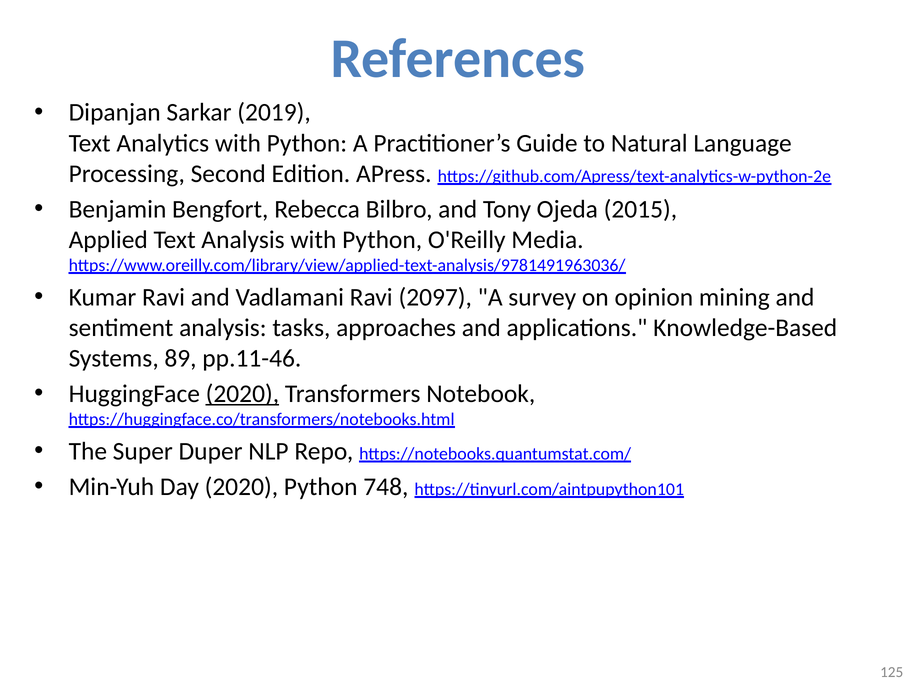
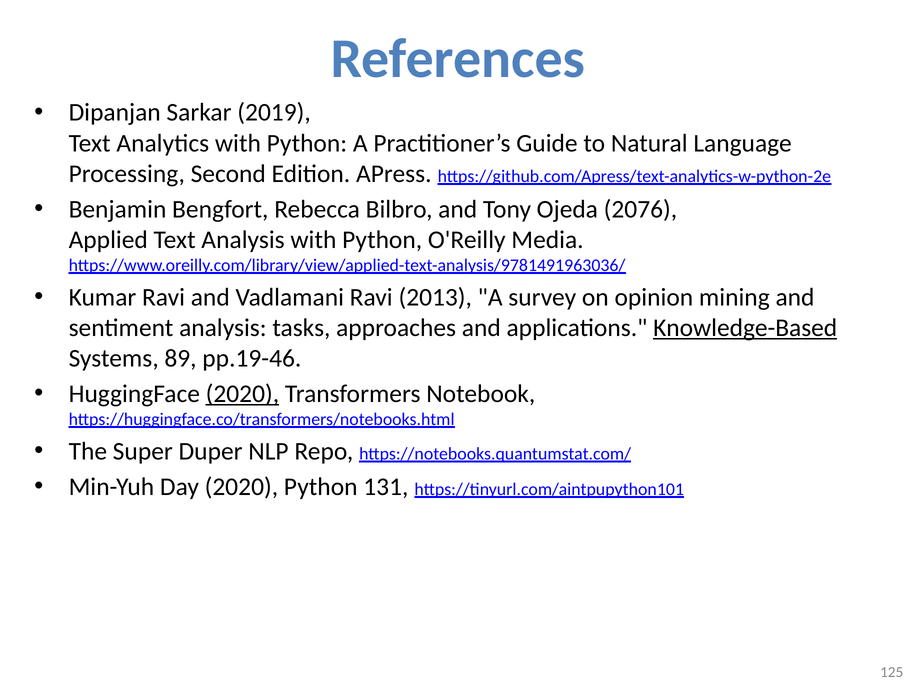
2015: 2015 -> 2076
2097: 2097 -> 2013
Knowledge-Based underline: none -> present
pp.11-46: pp.11-46 -> pp.19-46
748: 748 -> 131
